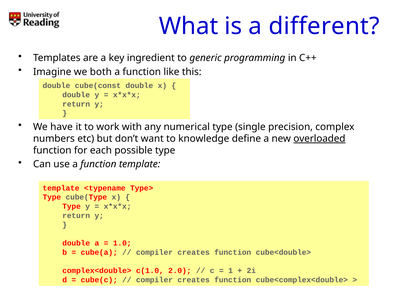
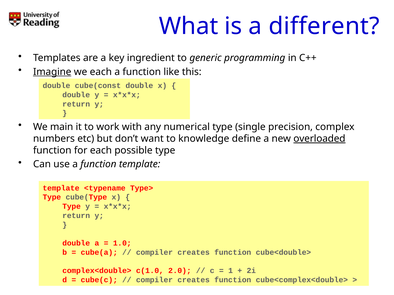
Imagine underline: none -> present
we both: both -> each
have: have -> main
